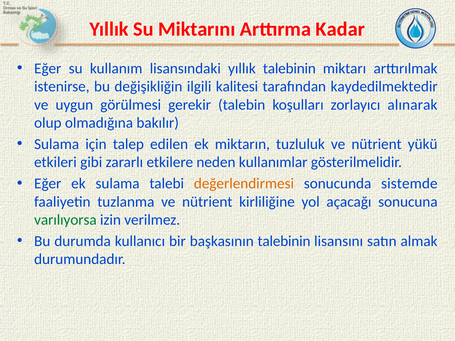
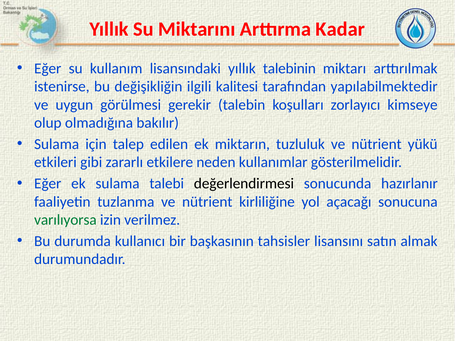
kaydedilmektedir: kaydedilmektedir -> yapılabilmektedir
alınarak: alınarak -> kimseye
değerlendirmesi colour: orange -> black
sistemde: sistemde -> hazırlanır
başkasının talebinin: talebinin -> tahsisler
